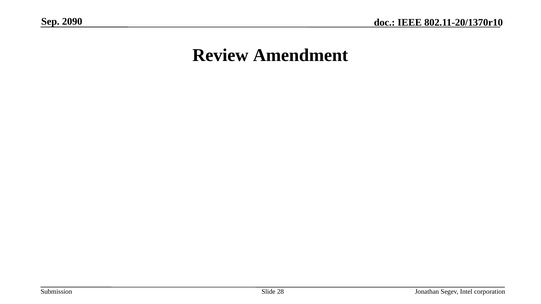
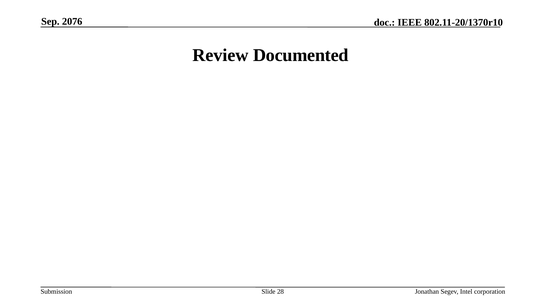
2090: 2090 -> 2076
Amendment: Amendment -> Documented
